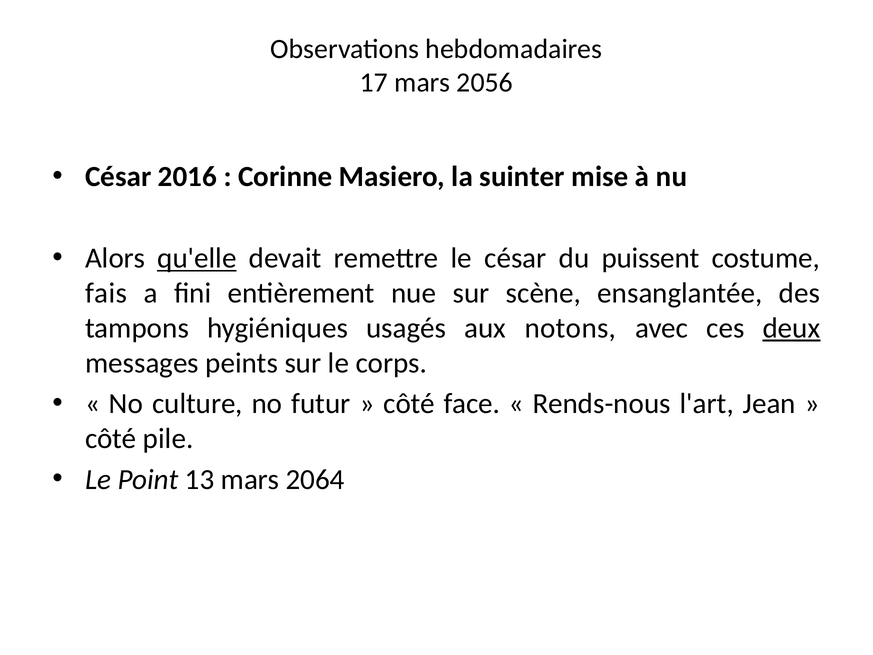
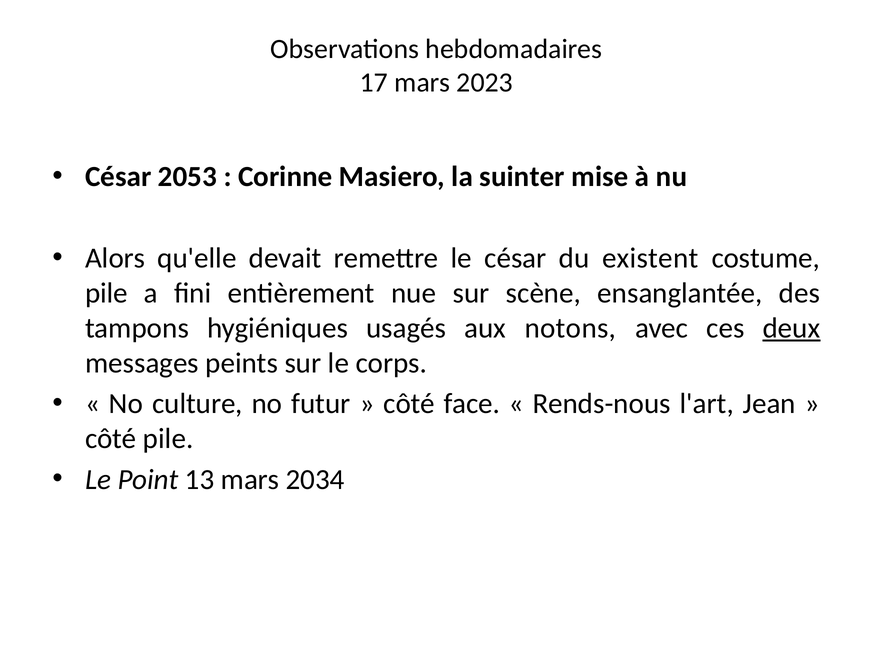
2056: 2056 -> 2023
2016: 2016 -> 2053
qu'elle underline: present -> none
puissent: puissent -> existent
fais at (106, 293): fais -> pile
2064: 2064 -> 2034
